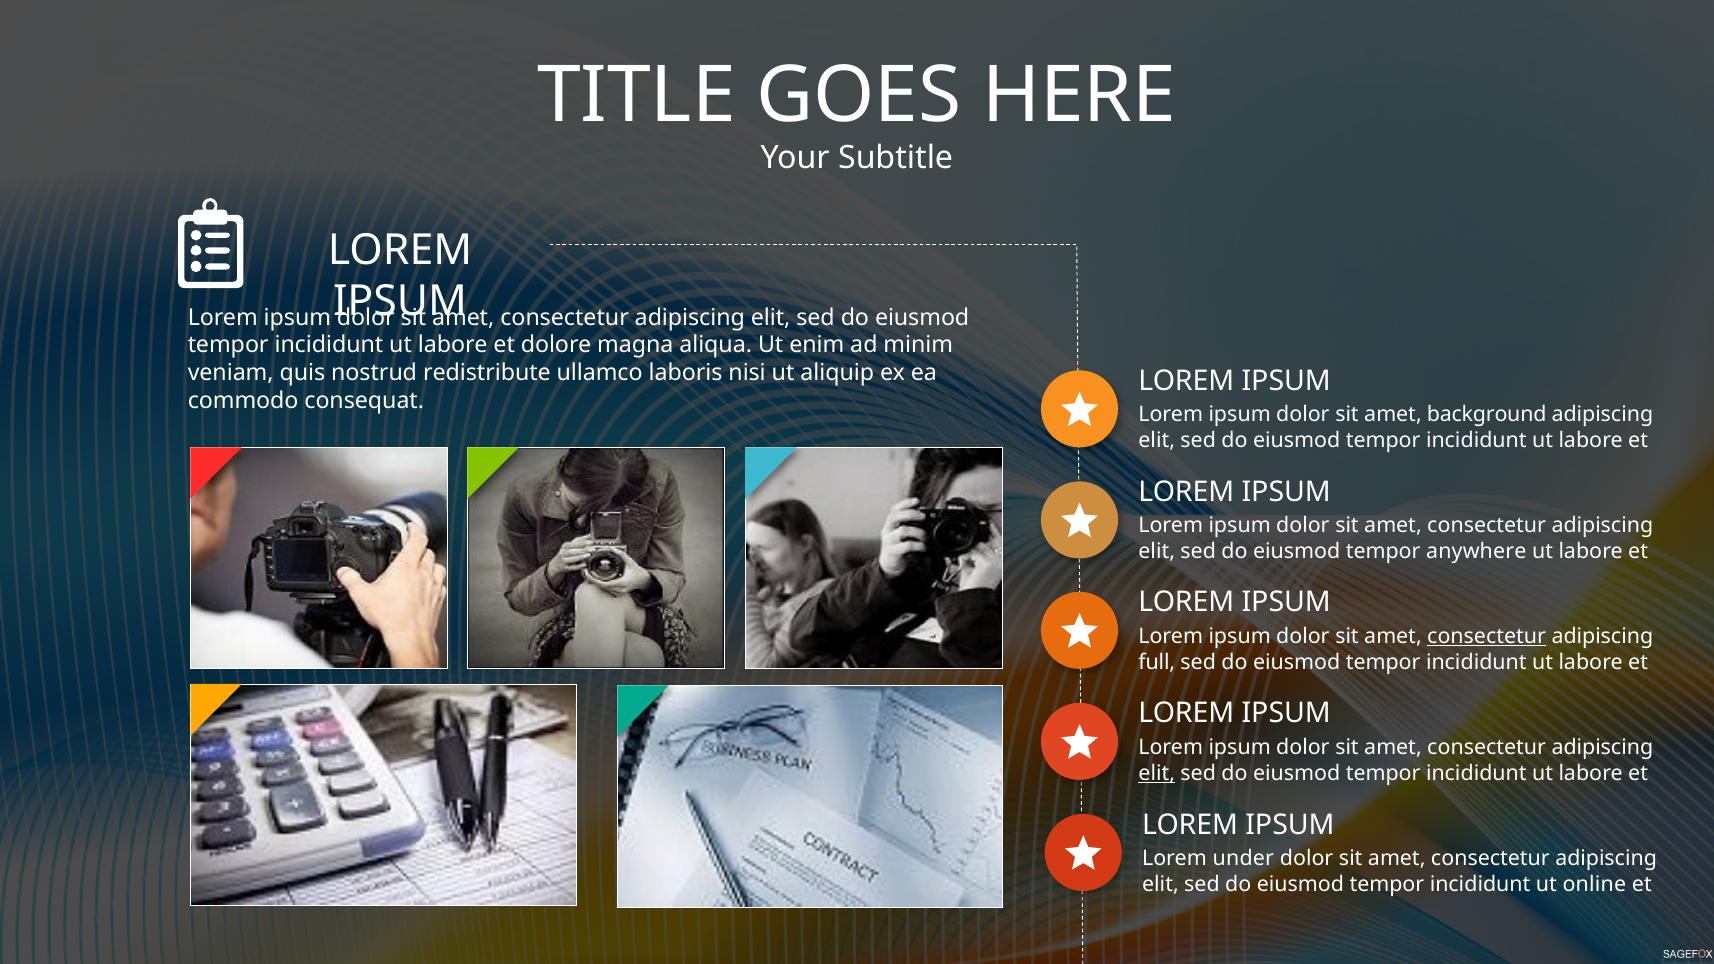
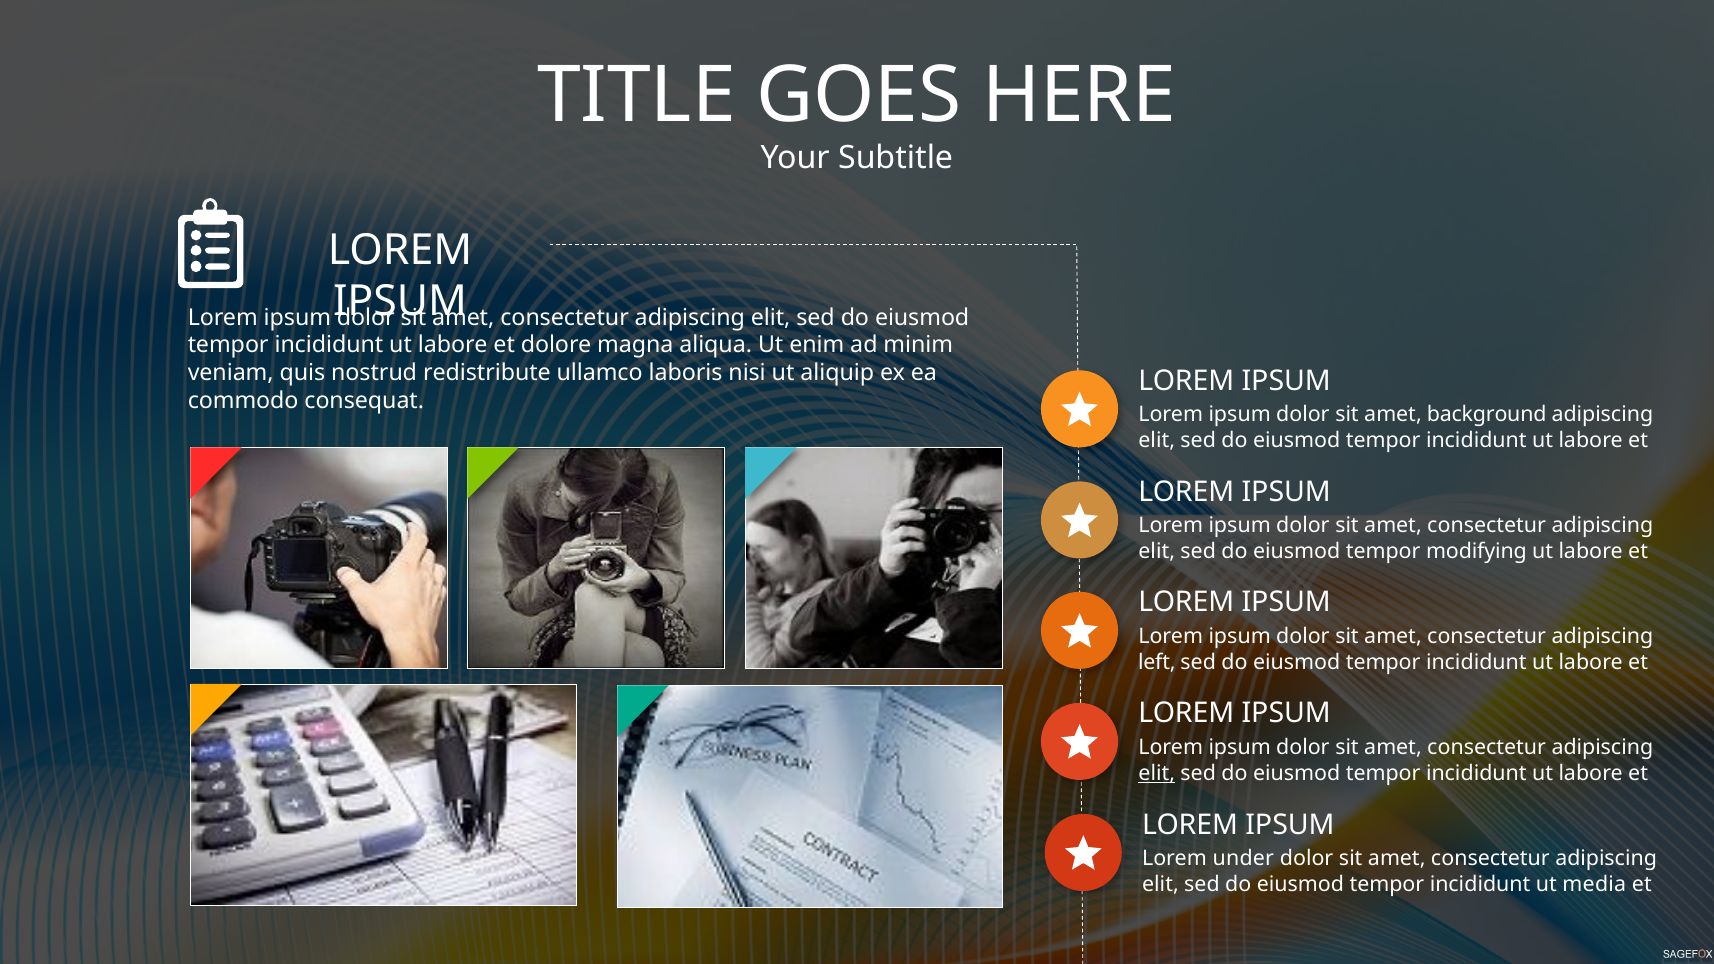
anywhere: anywhere -> modifying
consectetur at (1487, 636) underline: present -> none
full: full -> left
online: online -> media
